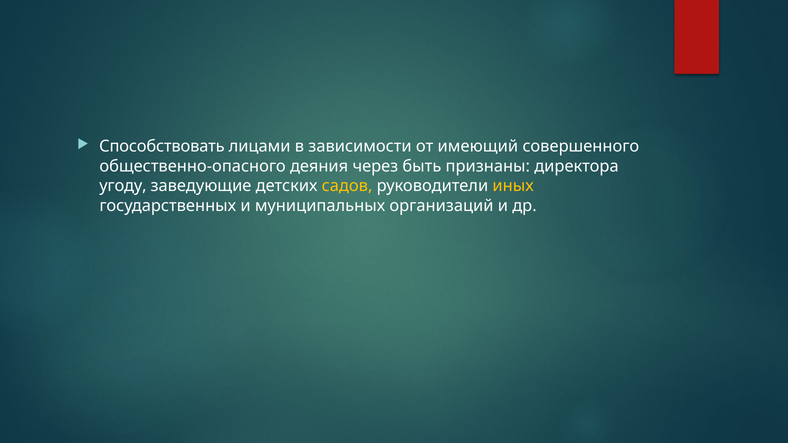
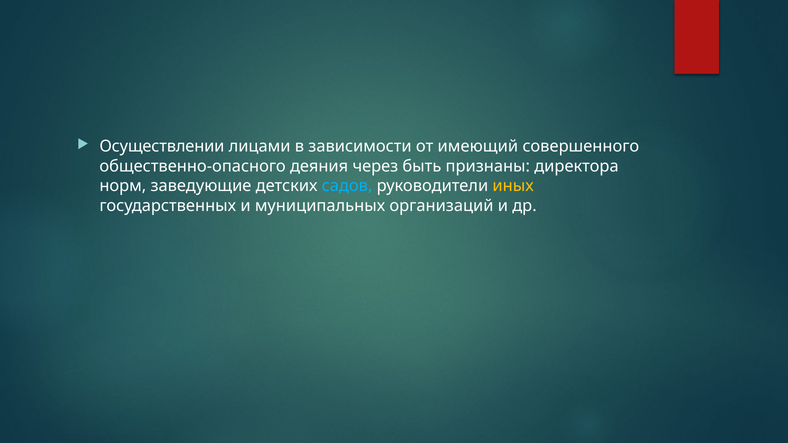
Способствовать: Способствовать -> Осуществлении
угоду: угоду -> норм
садов colour: yellow -> light blue
